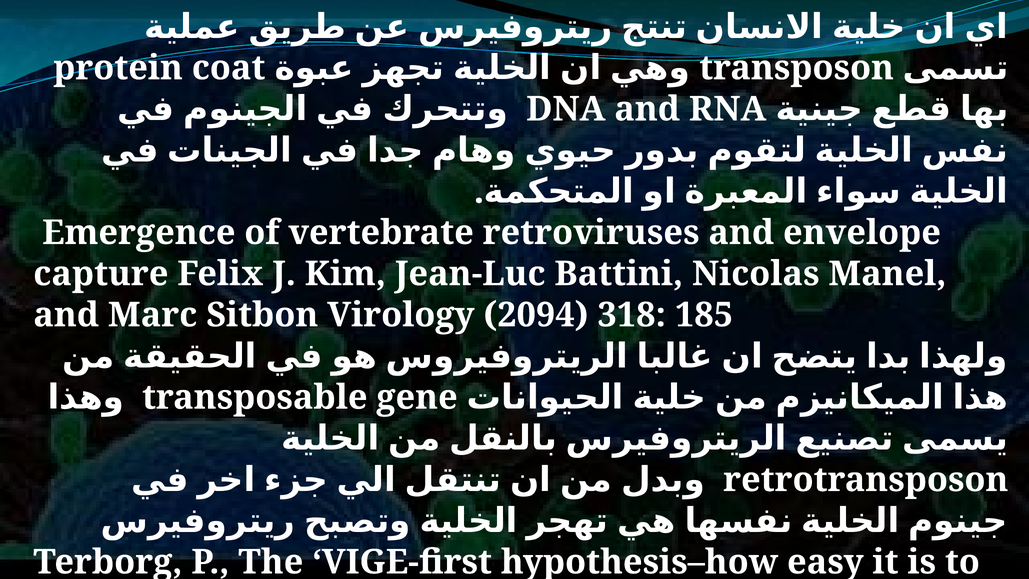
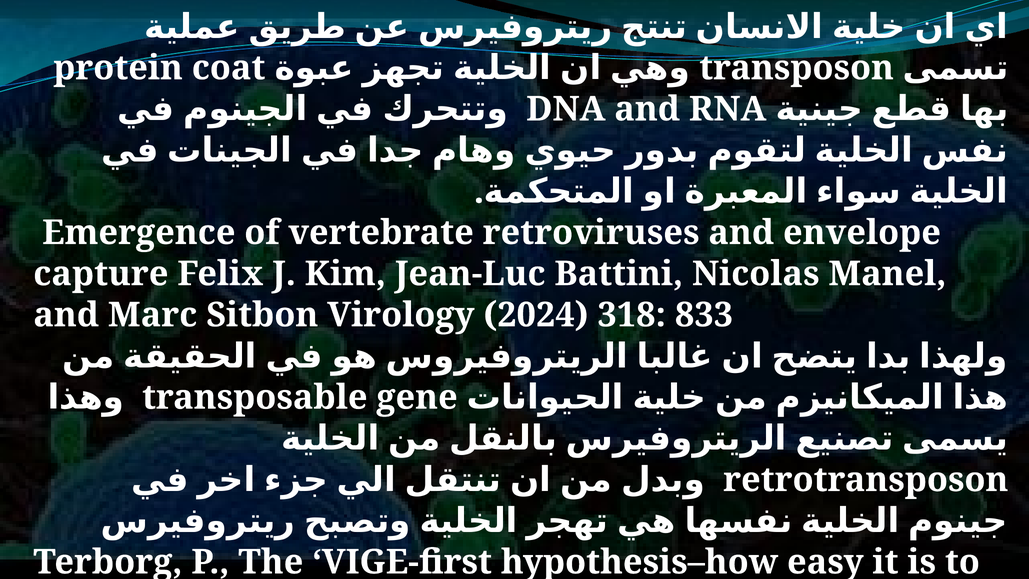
2094: 2094 -> 2024
185: 185 -> 833
